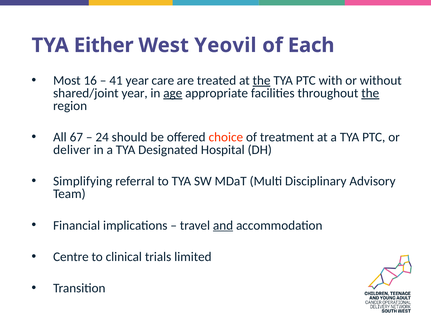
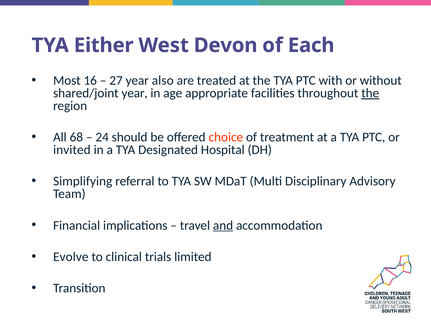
Yeovil: Yeovil -> Devon
41: 41 -> 27
care: care -> also
the at (262, 81) underline: present -> none
age underline: present -> none
67: 67 -> 68
deliver: deliver -> invited
Centre: Centre -> Evolve
